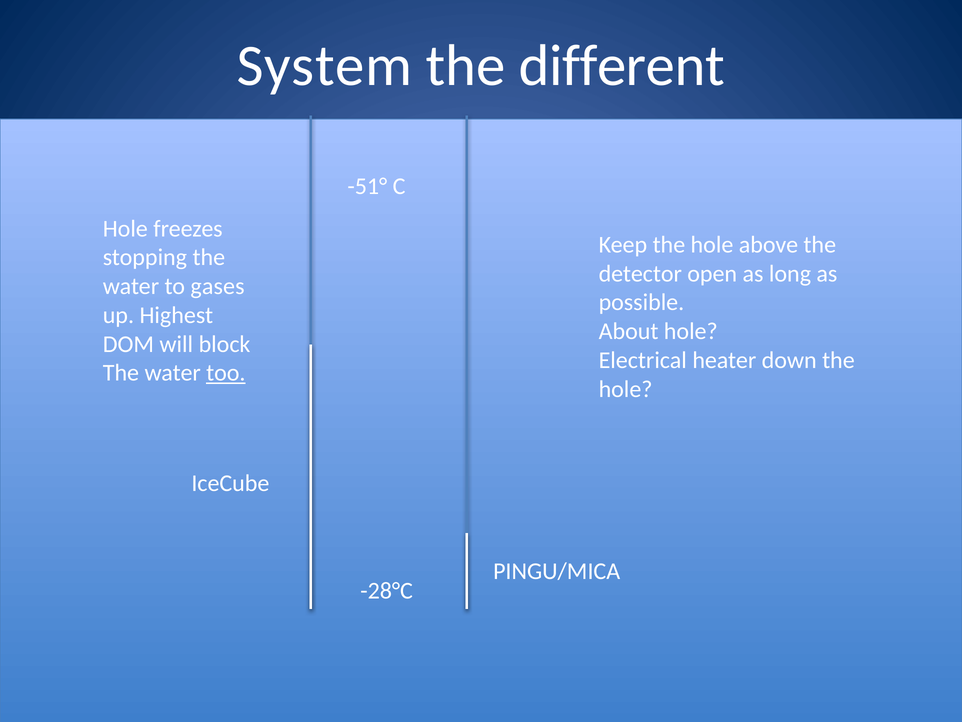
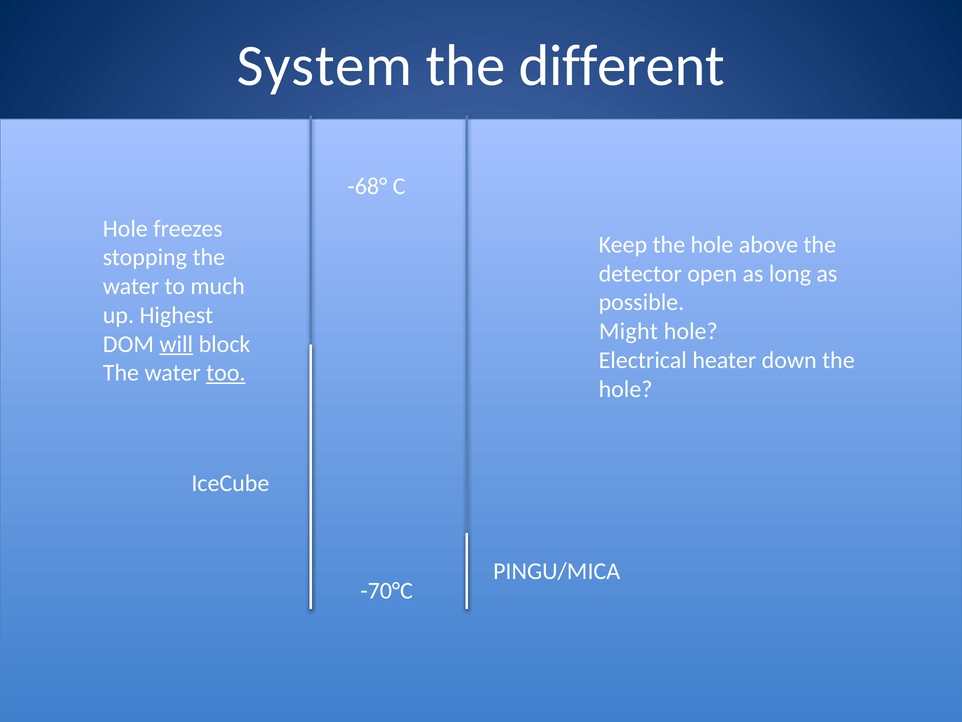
-51°: -51° -> -68°
gases: gases -> much
About: About -> Might
will underline: none -> present
-28°C: -28°C -> -70°C
